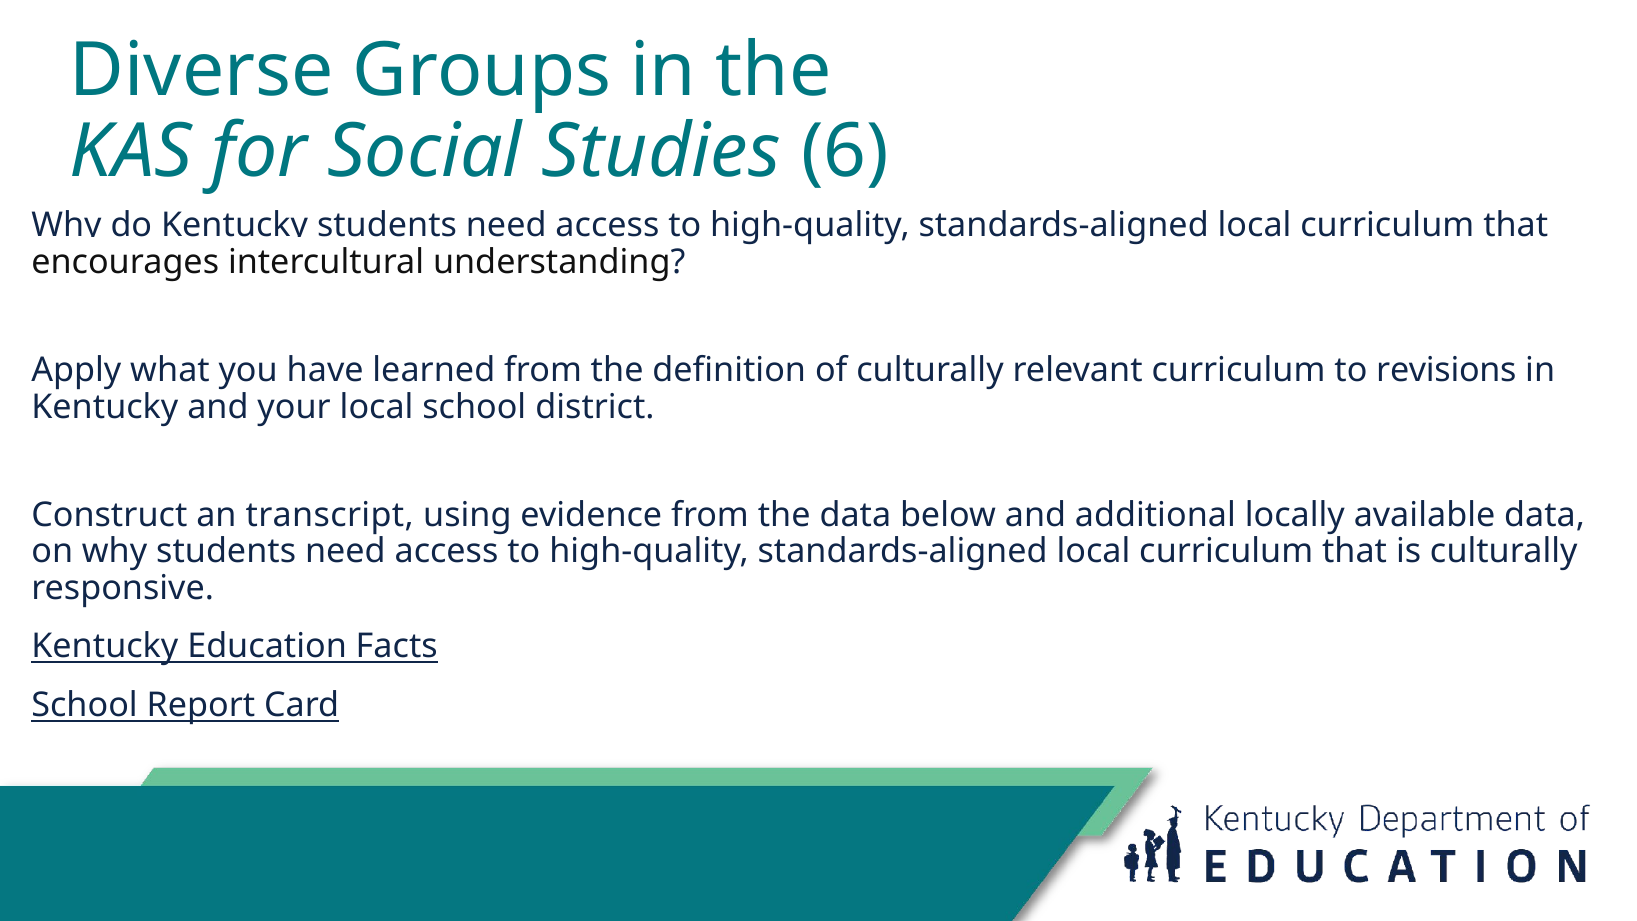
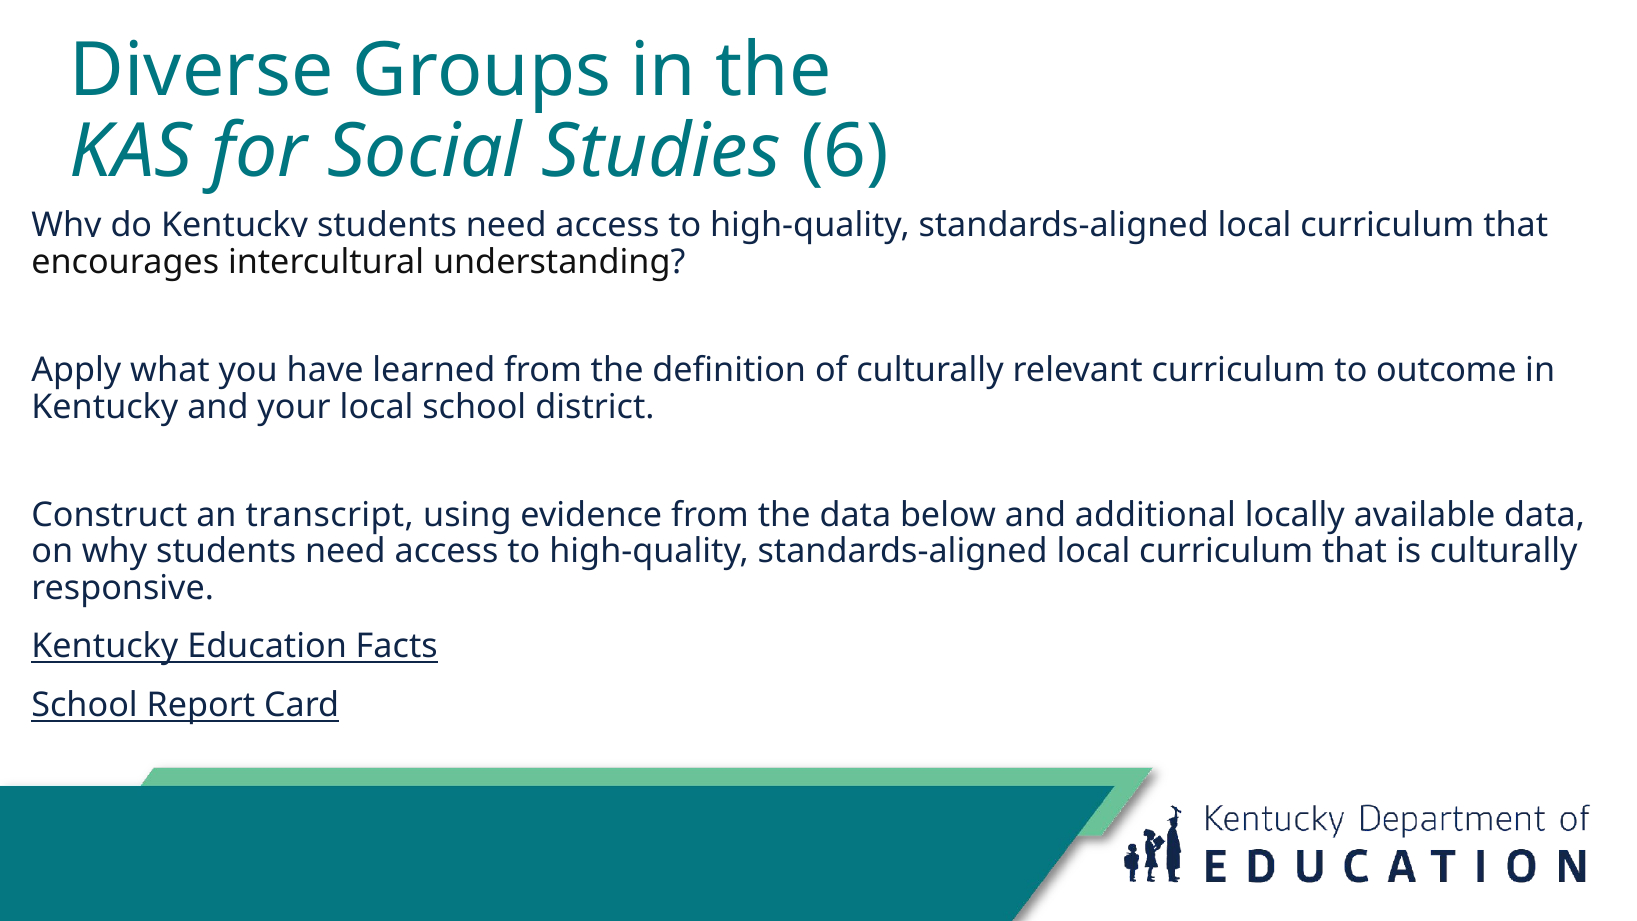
revisions: revisions -> outcome
